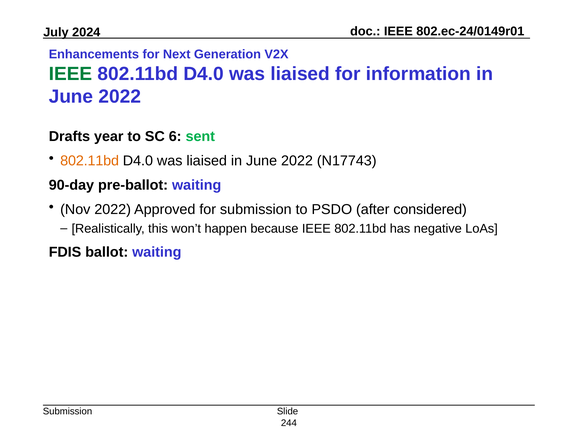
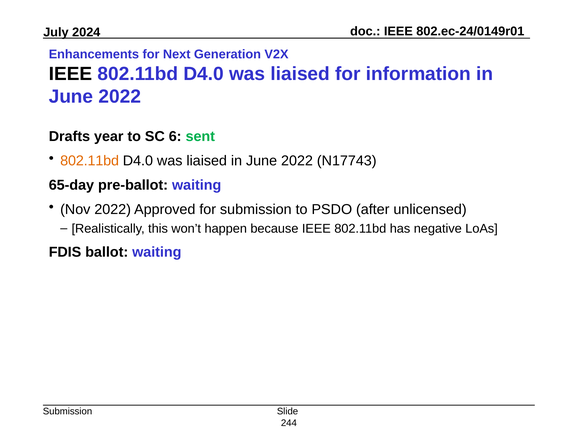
IEEE at (70, 74) colour: green -> black
90-day: 90-day -> 65-day
considered: considered -> unlicensed
